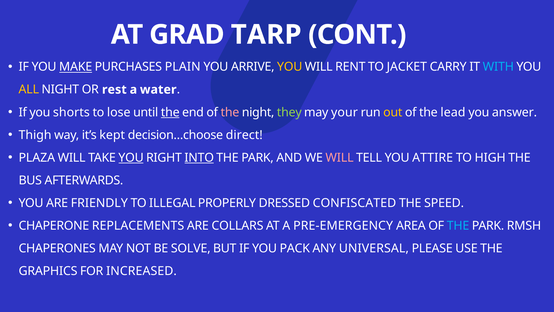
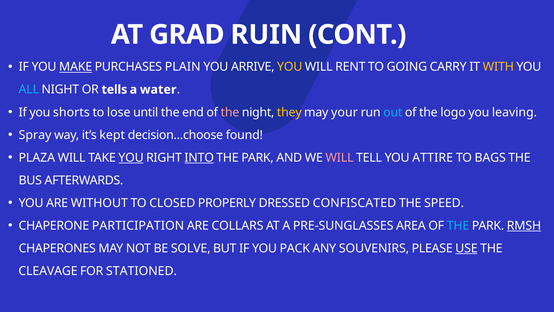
TARP: TARP -> RUIN
JACKET: JACKET -> GOING
WITH colour: light blue -> yellow
ALL colour: yellow -> light blue
rest: rest -> tells
the at (170, 112) underline: present -> none
they colour: light green -> yellow
out colour: yellow -> light blue
lead: lead -> logo
answer: answer -> leaving
Thigh: Thigh -> Spray
direct: direct -> found
HIGH: HIGH -> BAGS
FRIENDLY: FRIENDLY -> WITHOUT
ILLEGAL: ILLEGAL -> CLOSED
REPLACEMENTS: REPLACEMENTS -> PARTICIPATION
PRE-EMERGENCY: PRE-EMERGENCY -> PRE-SUNGLASSES
RMSH underline: none -> present
UNIVERSAL: UNIVERSAL -> SOUVENIRS
USE underline: none -> present
GRAPHICS: GRAPHICS -> CLEAVAGE
INCREASED: INCREASED -> STATIONED
